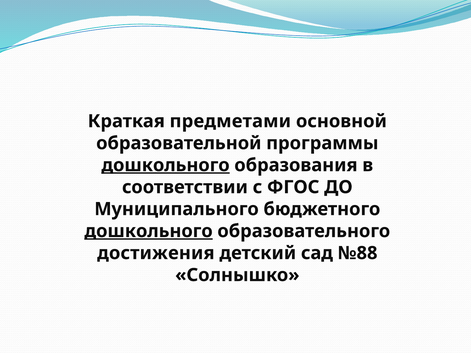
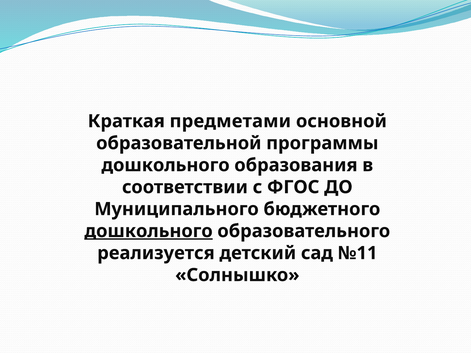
дошкольного at (166, 165) underline: present -> none
достижения: достижения -> реализуется
№88: №88 -> №11
